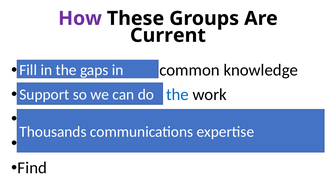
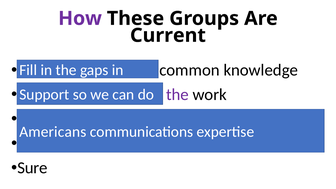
the at (177, 95) colour: blue -> purple
Thousands: Thousands -> Americans
Find: Find -> Sure
